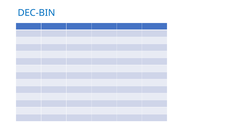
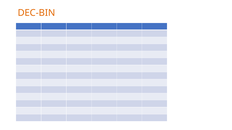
DEC-BIN colour: blue -> orange
